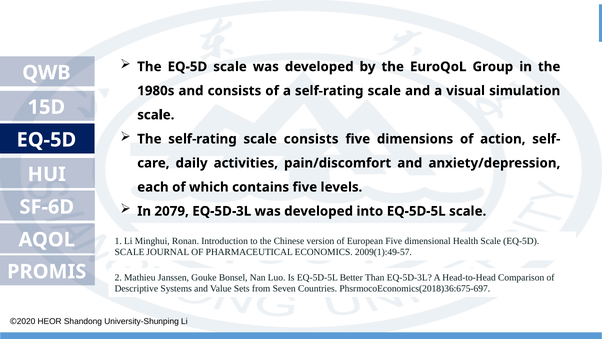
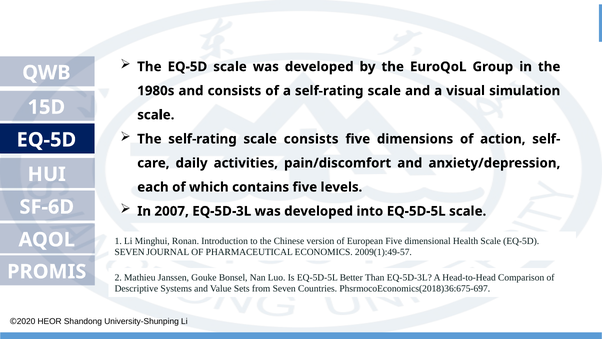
2079: 2079 -> 2007
SCALE at (130, 252): SCALE -> SEVEN
